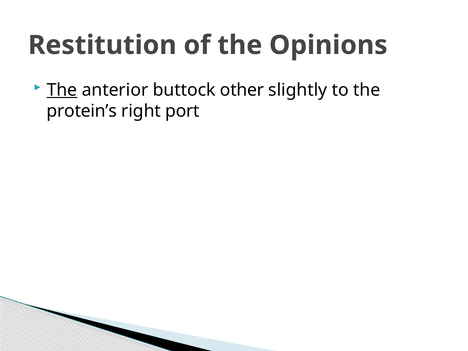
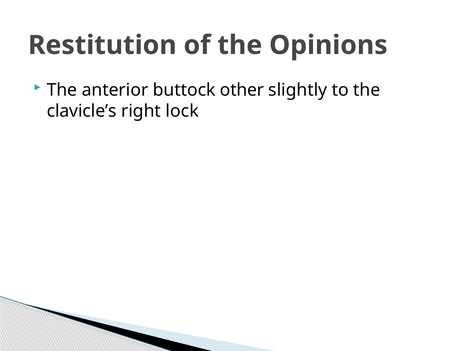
The at (62, 90) underline: present -> none
protein’s: protein’s -> clavicle’s
port: port -> lock
